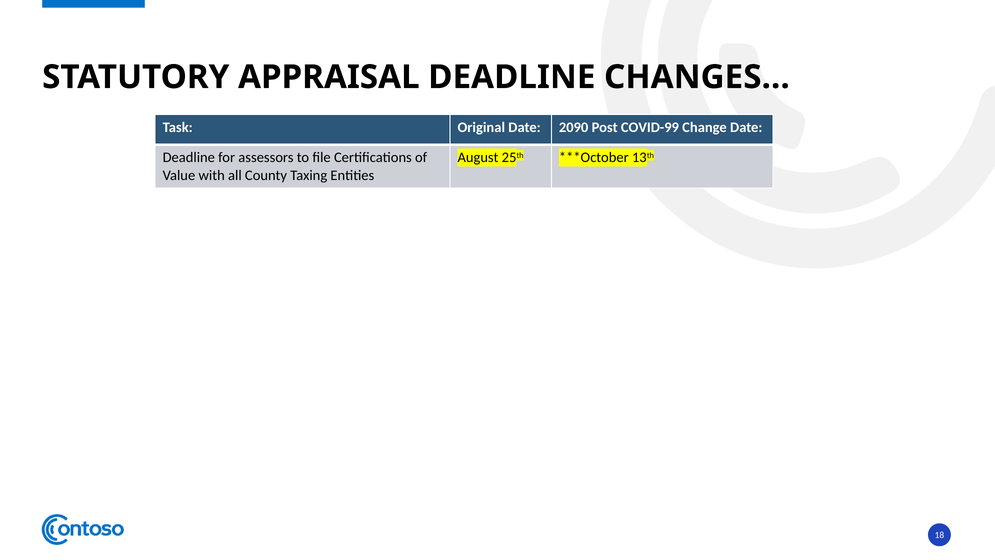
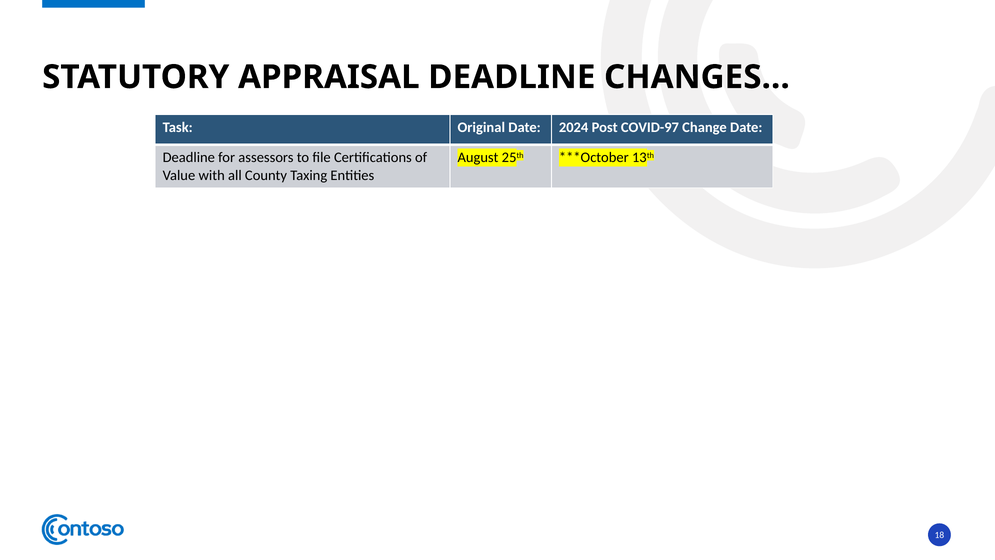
2090: 2090 -> 2024
COVID-99: COVID-99 -> COVID-97
